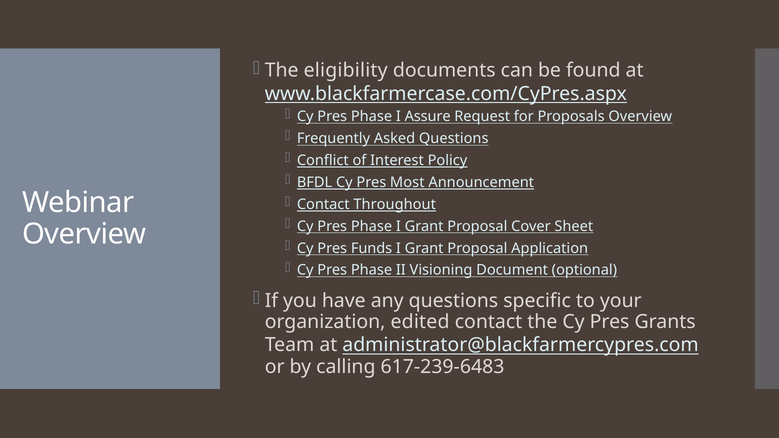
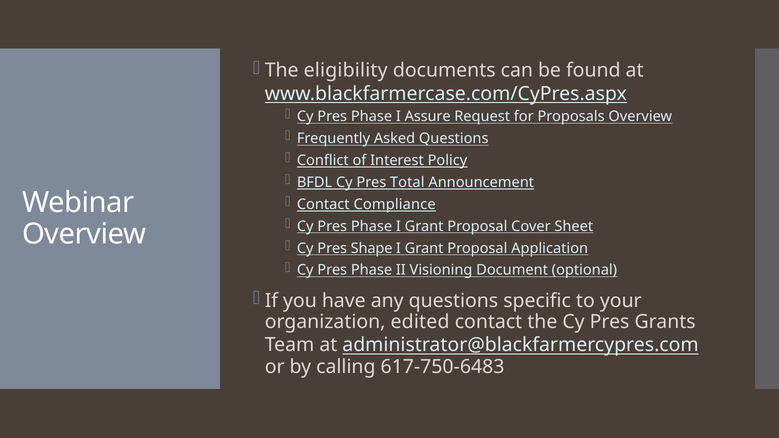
Most: Most -> Total
Throughout: Throughout -> Compliance
Funds: Funds -> Shape
617-239-6483: 617-239-6483 -> 617-750-6483
